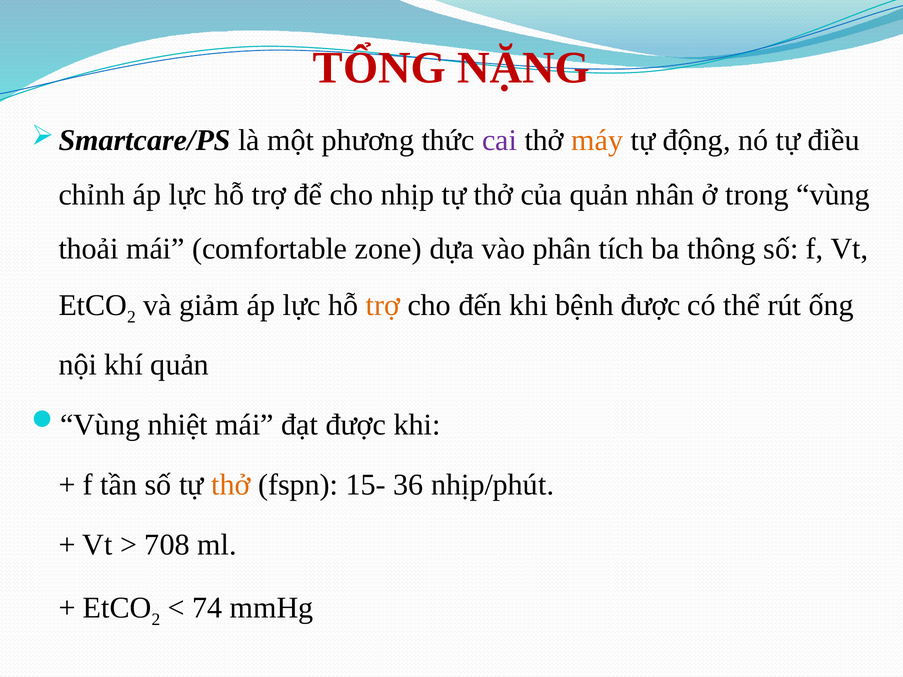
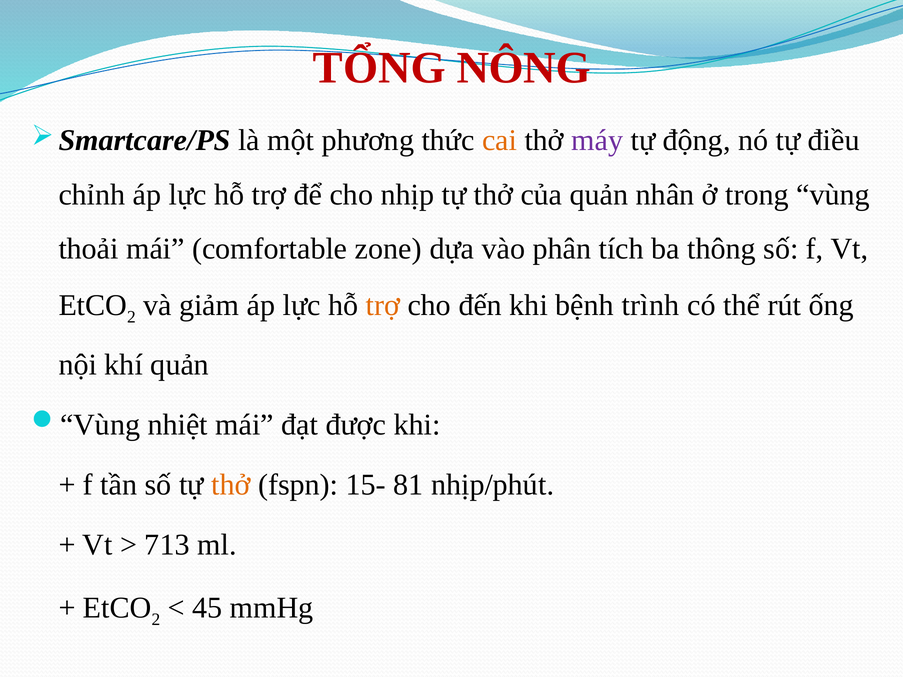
NẶNG: NẶNG -> NÔNG
cai colour: purple -> orange
máy colour: orange -> purple
bệnh được: được -> trình
36: 36 -> 81
708: 708 -> 713
74: 74 -> 45
